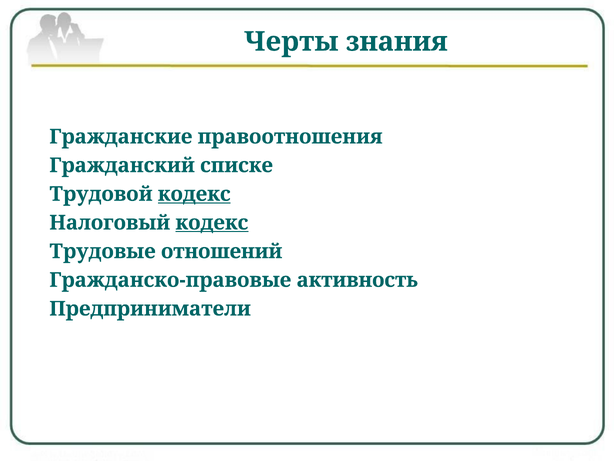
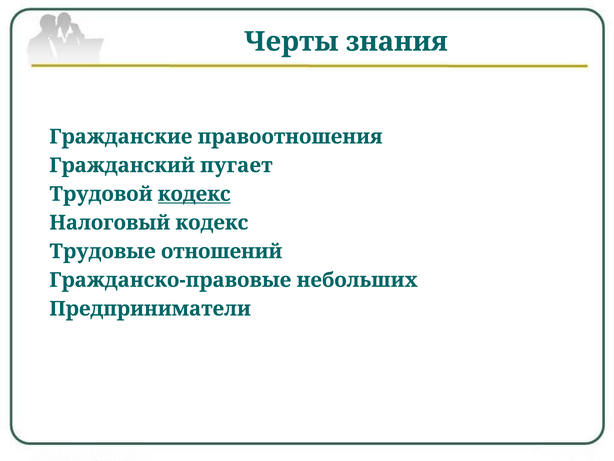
списке: списке -> пугает
кодекс at (212, 223) underline: present -> none
активность: активность -> небольших
